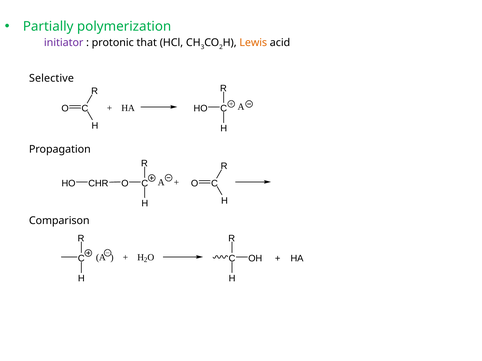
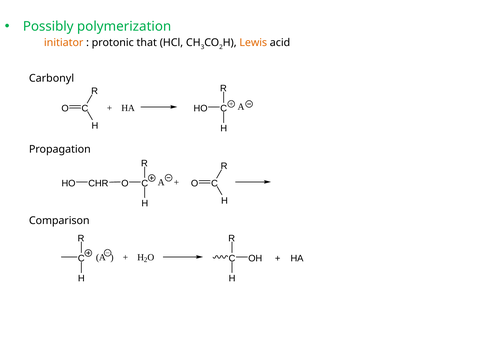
Partially: Partially -> Possibly
initiator colour: purple -> orange
Selective: Selective -> Carbonyl
